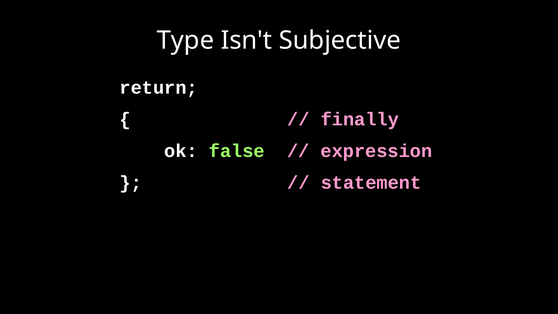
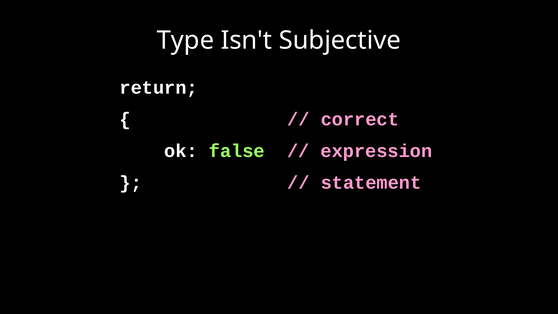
finally: finally -> correct
